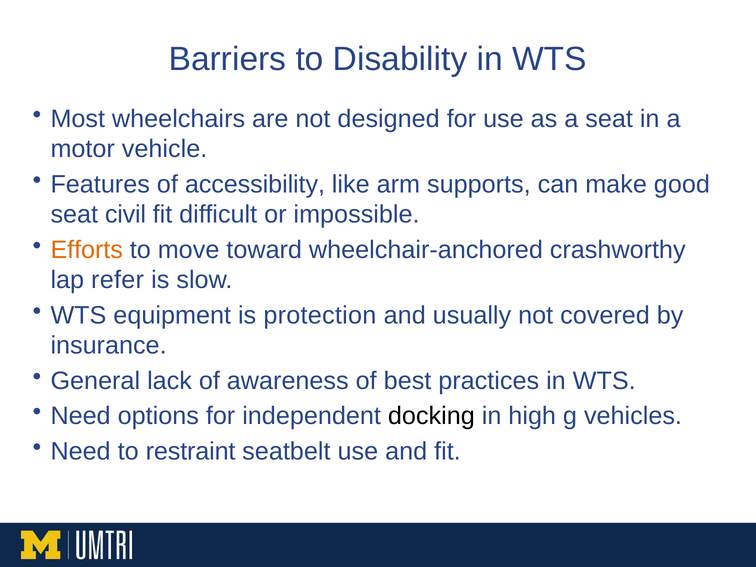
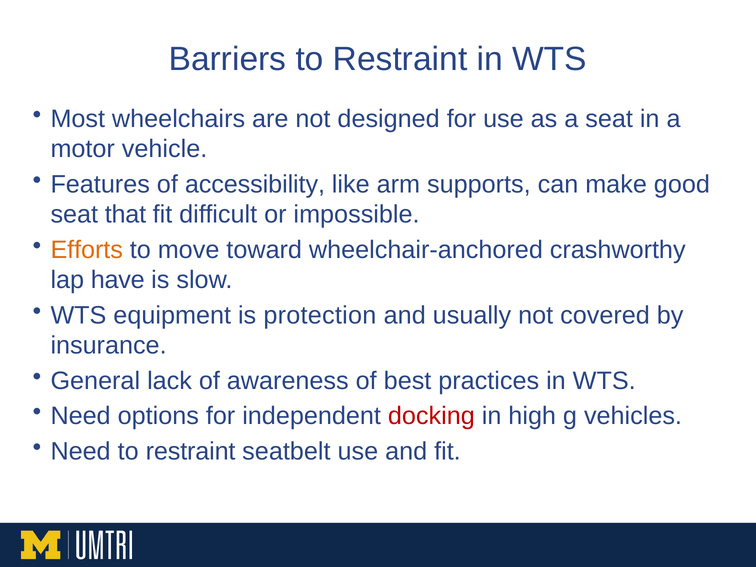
Barriers to Disability: Disability -> Restraint
civil: civil -> that
refer: refer -> have
docking colour: black -> red
